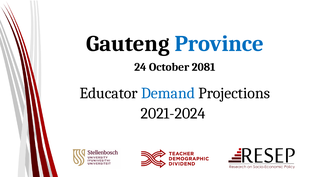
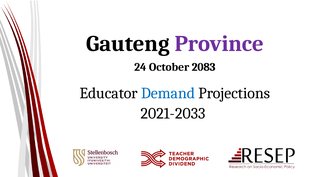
Province colour: blue -> purple
2081: 2081 -> 2083
2021-2024: 2021-2024 -> 2021-2033
